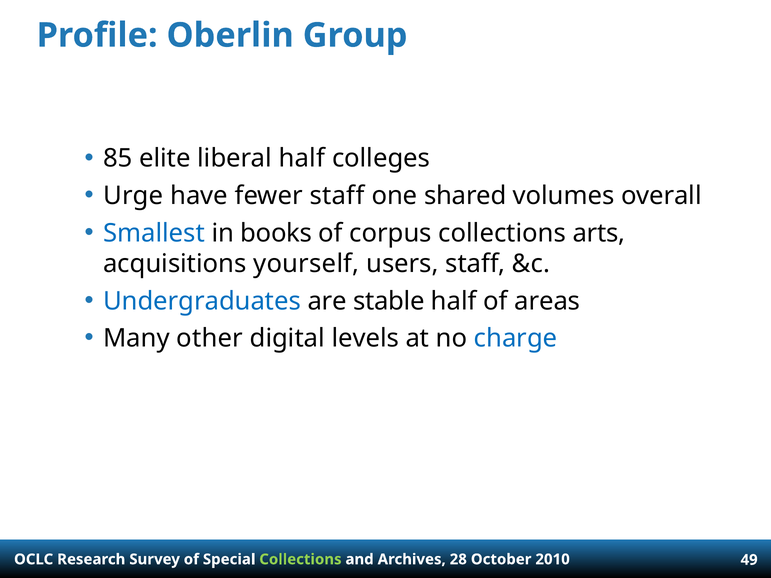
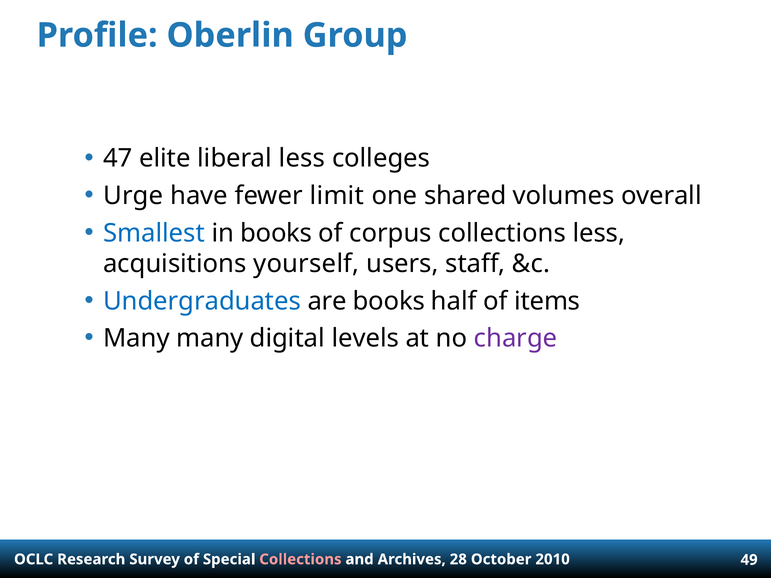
85: 85 -> 47
liberal half: half -> less
fewer staff: staff -> limit
collections arts: arts -> less
are stable: stable -> books
areas: areas -> items
Many other: other -> many
charge colour: blue -> purple
Collections at (300, 560) colour: light green -> pink
